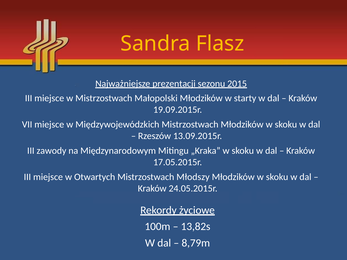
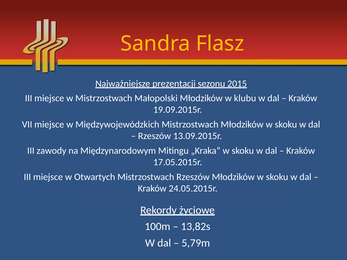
starty: starty -> klubu
Mistrzostwach Młodszy: Młodszy -> Rzeszów
8,79m: 8,79m -> 5,79m
